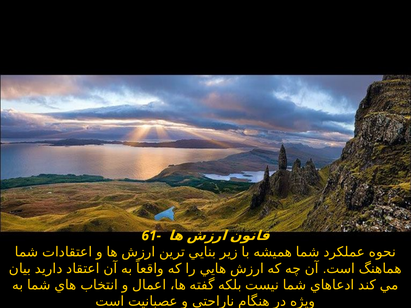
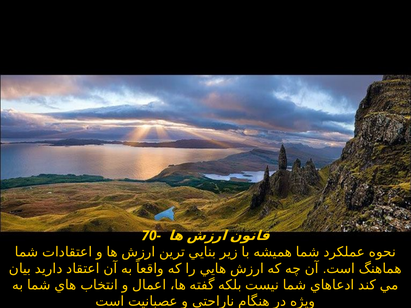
61-: 61- -> 70-
